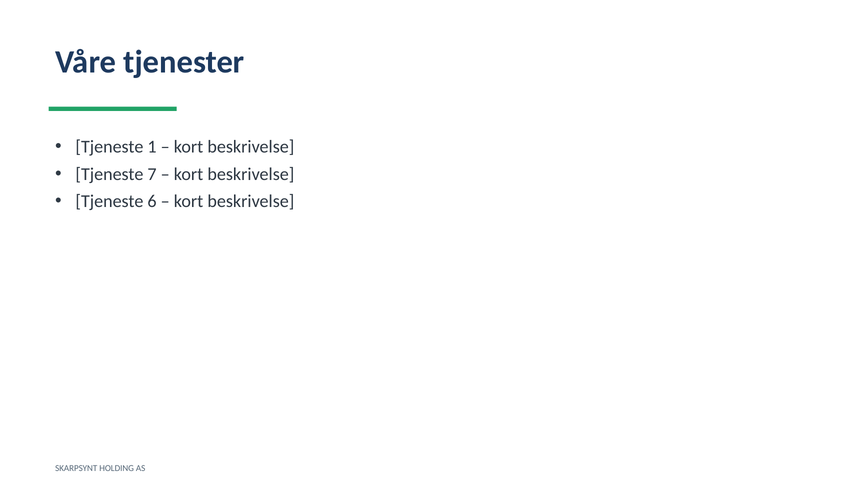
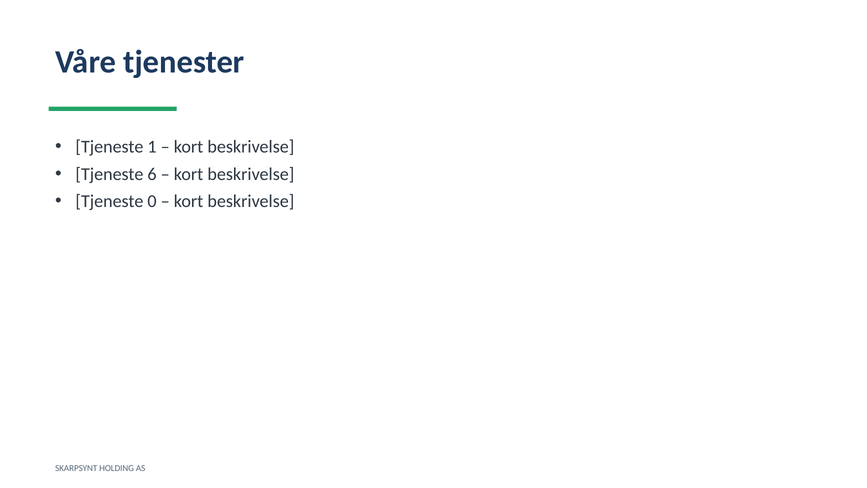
7: 7 -> 6
6: 6 -> 0
